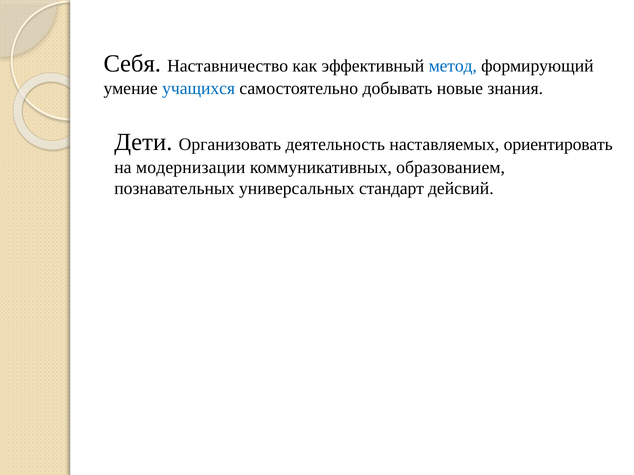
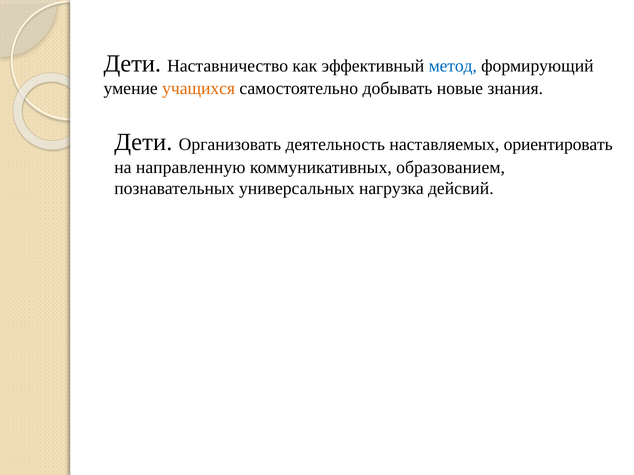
Себя at (132, 64): Себя -> Дети
учащихся colour: blue -> orange
модернизации: модернизации -> направленную
стандарт: стандарт -> нагрузка
